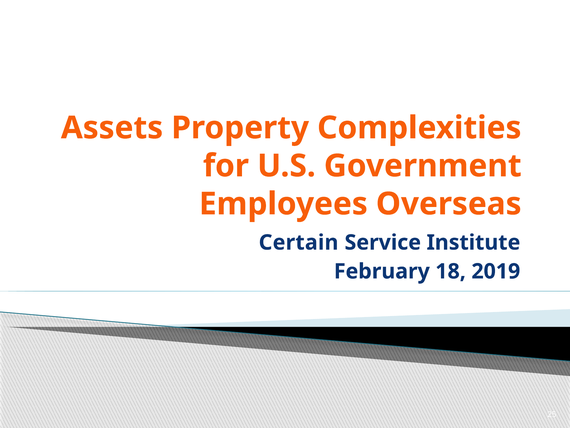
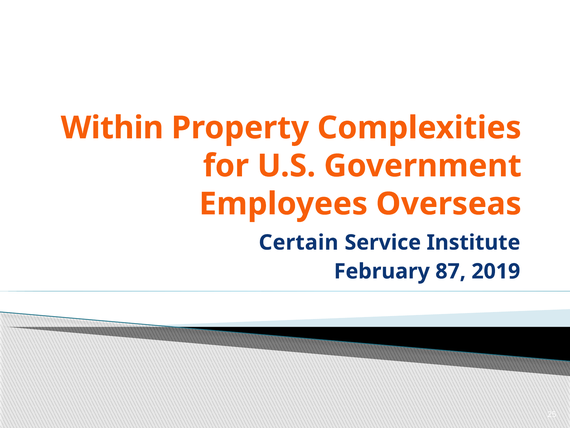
Assets: Assets -> Within
18: 18 -> 87
